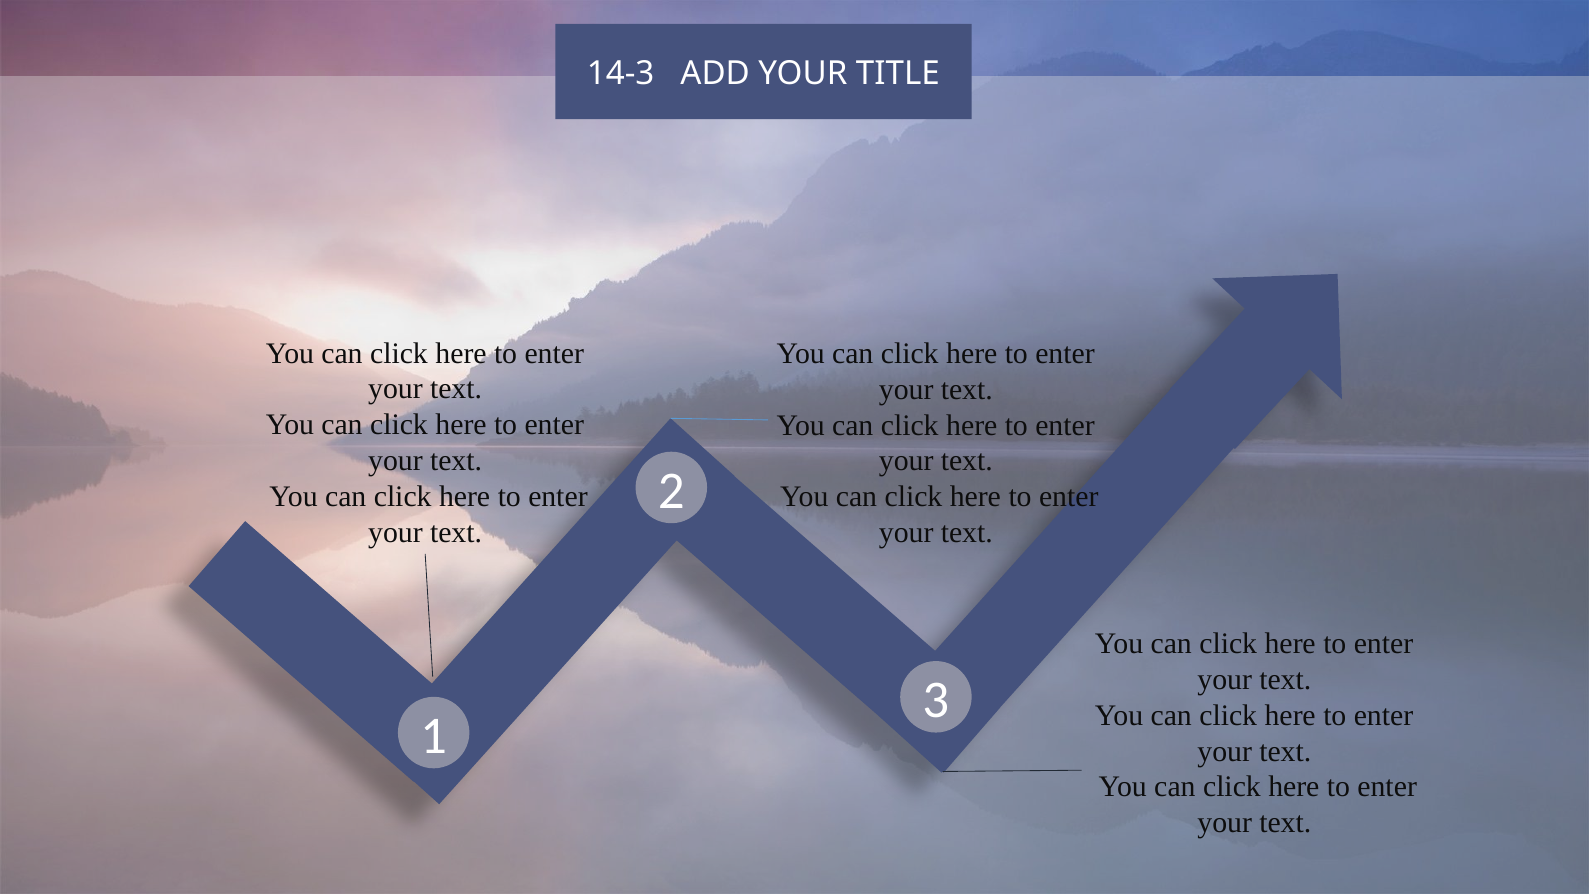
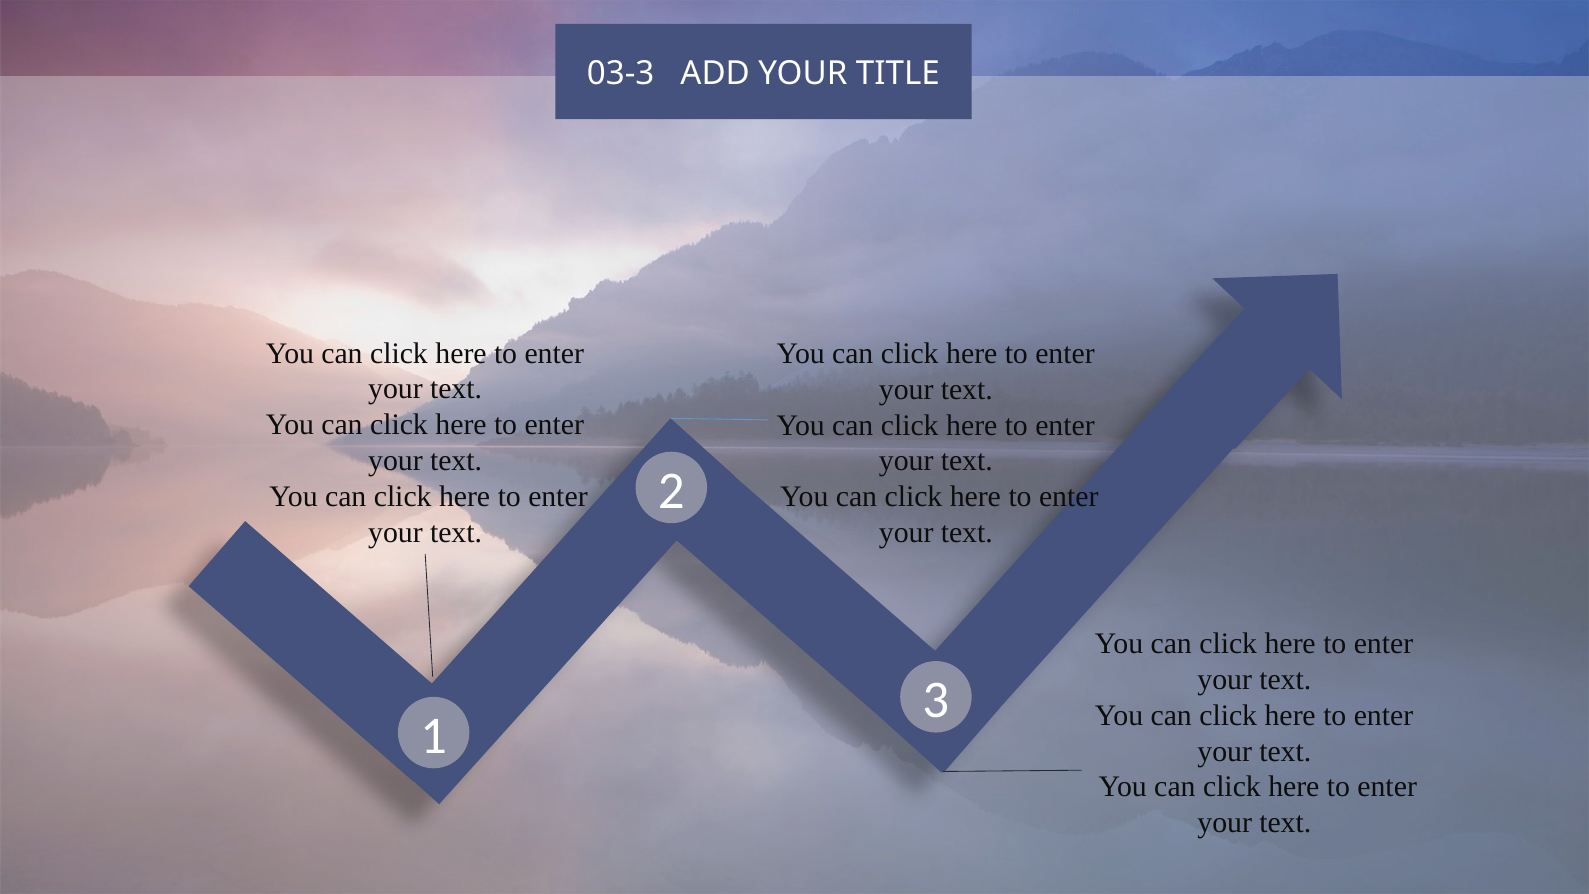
14-3: 14-3 -> 03-3
